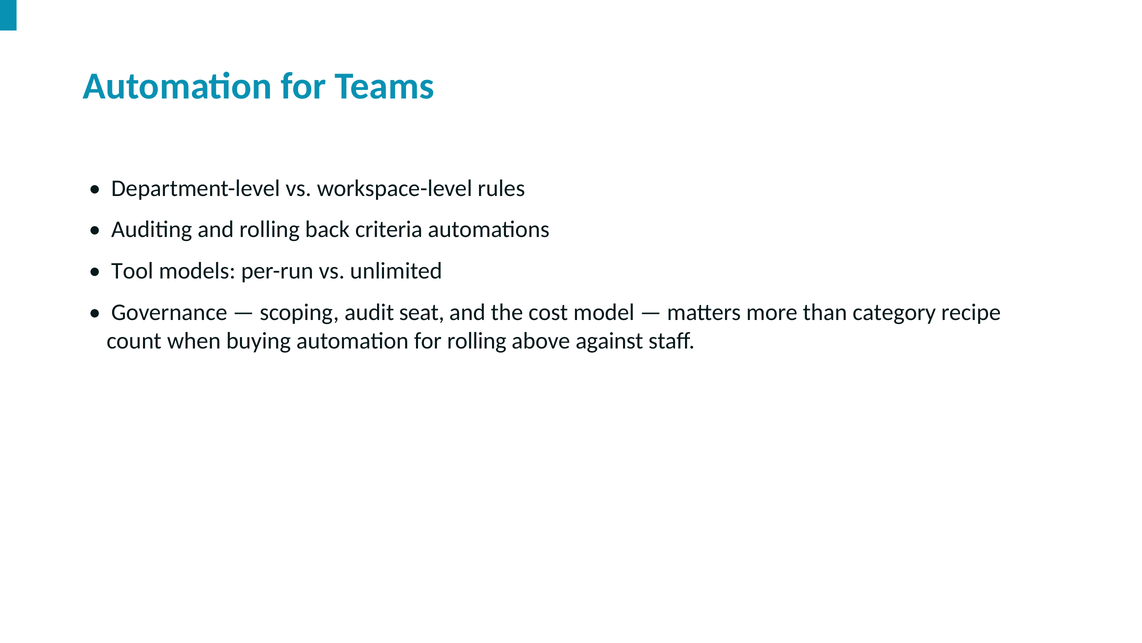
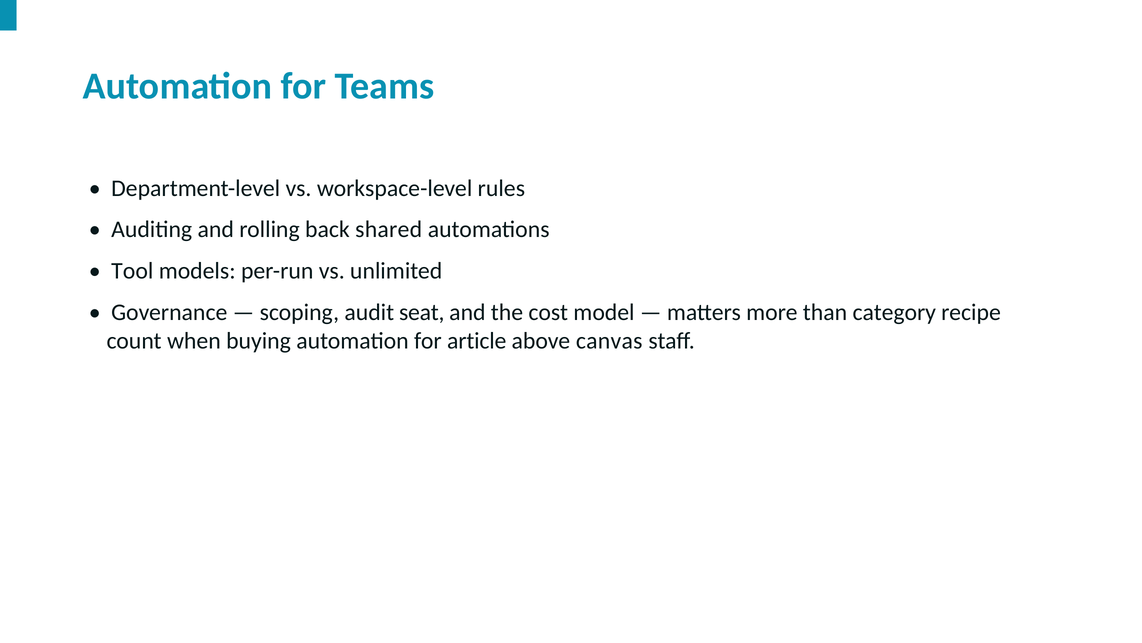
criteria: criteria -> shared
for rolling: rolling -> article
against: against -> canvas
